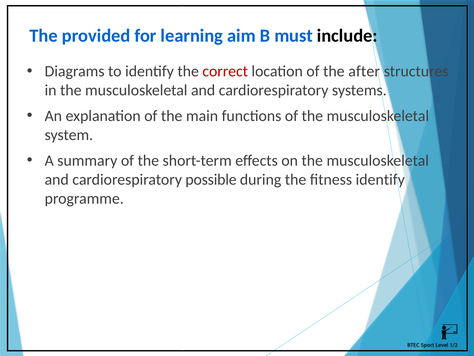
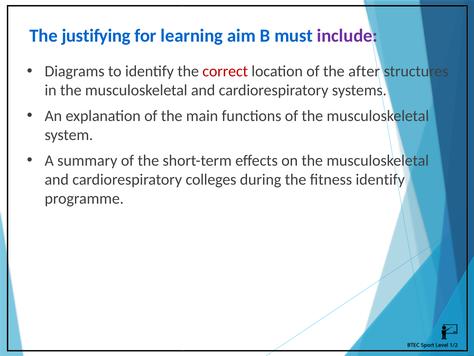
provided: provided -> justifying
include colour: black -> purple
possible: possible -> colleges
